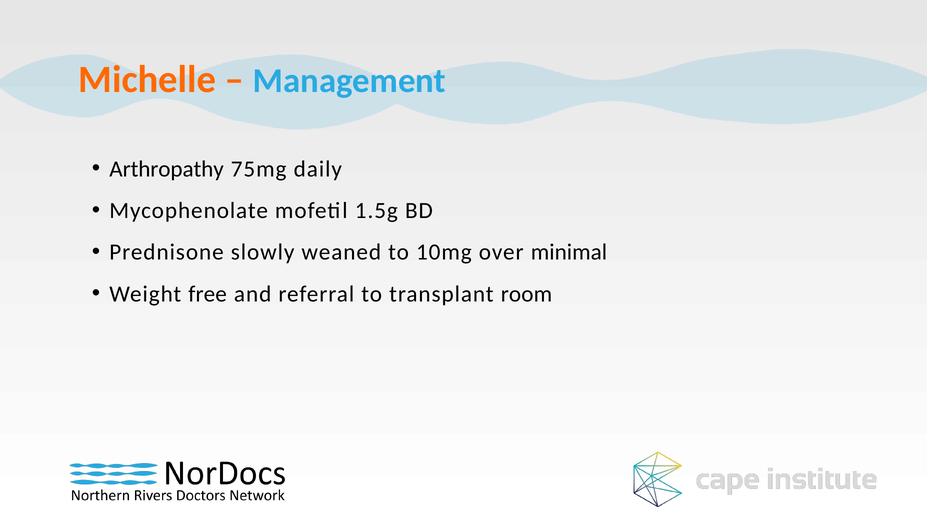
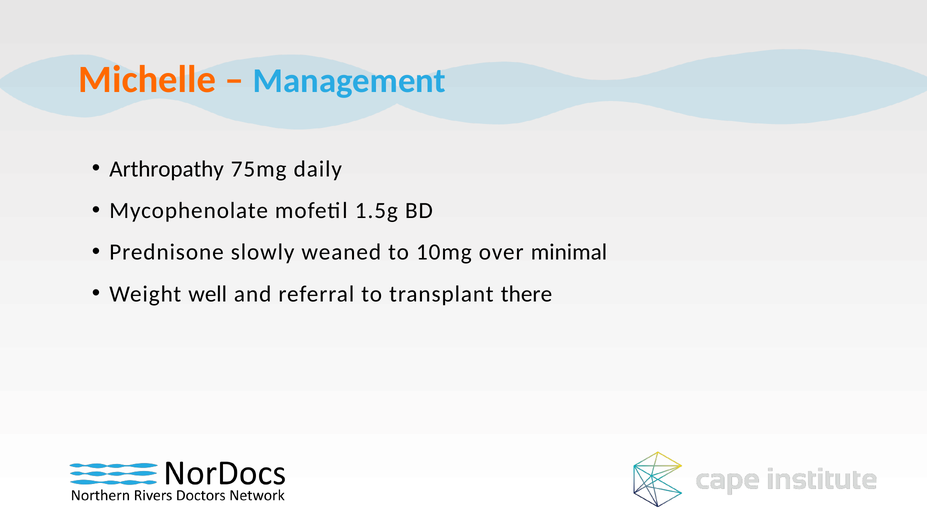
free: free -> well
room: room -> there
